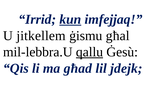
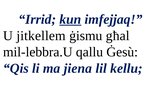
qallu underline: present -> none
għad: għad -> jiena
jdejk: jdejk -> kellu
